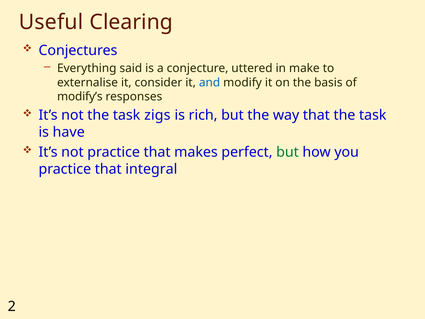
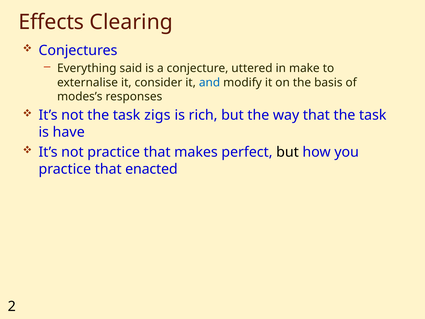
Useful: Useful -> Effects
modify’s: modify’s -> modes’s
but at (287, 152) colour: green -> black
integral: integral -> enacted
